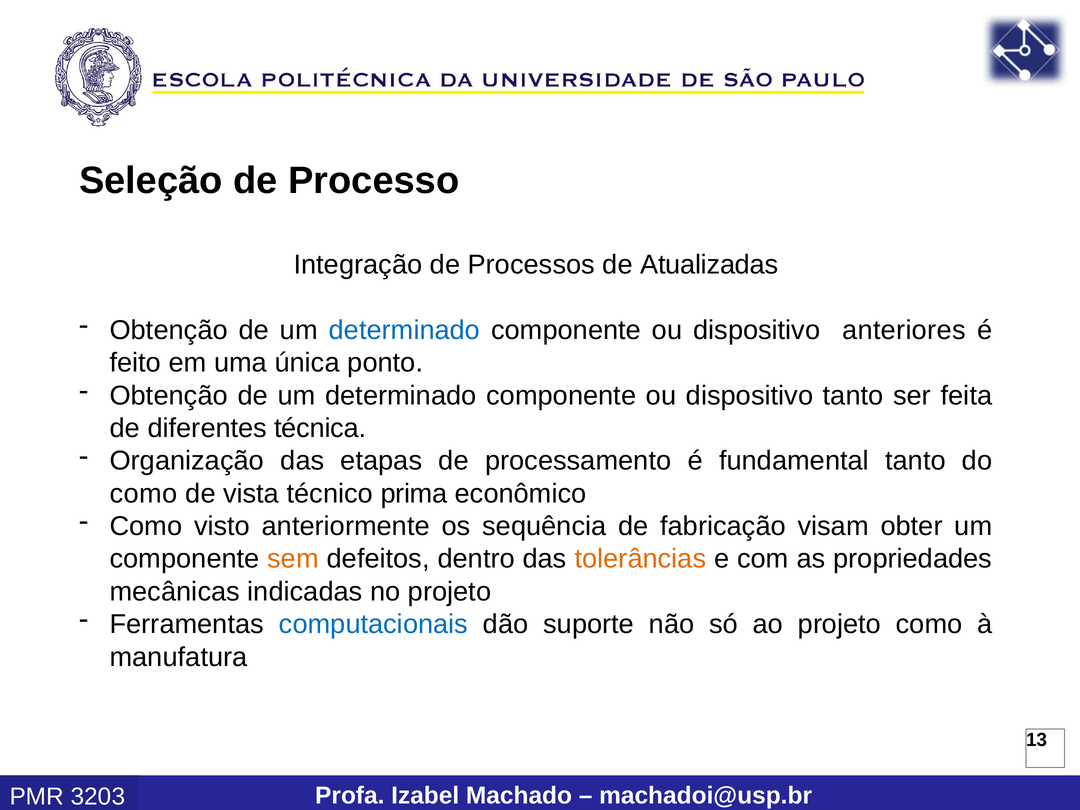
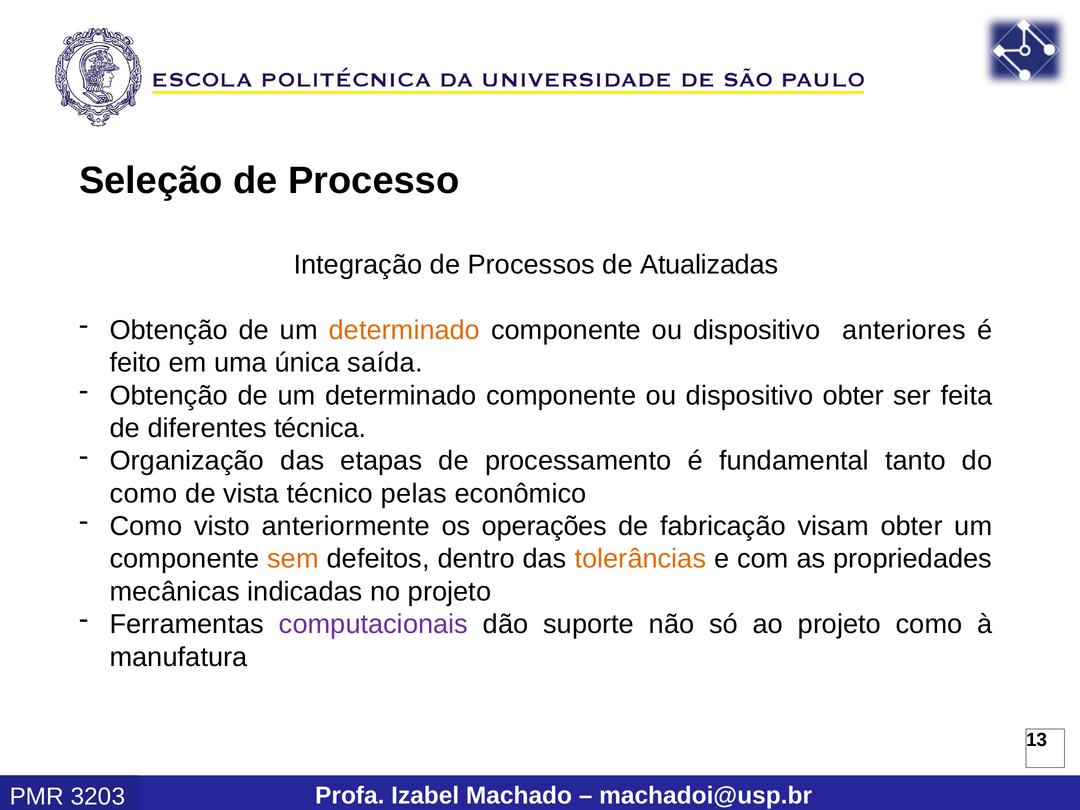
determinado at (404, 330) colour: blue -> orange
ponto: ponto -> saída
dispositivo tanto: tanto -> obter
prima: prima -> pelas
sequência: sequência -> operações
computacionais colour: blue -> purple
